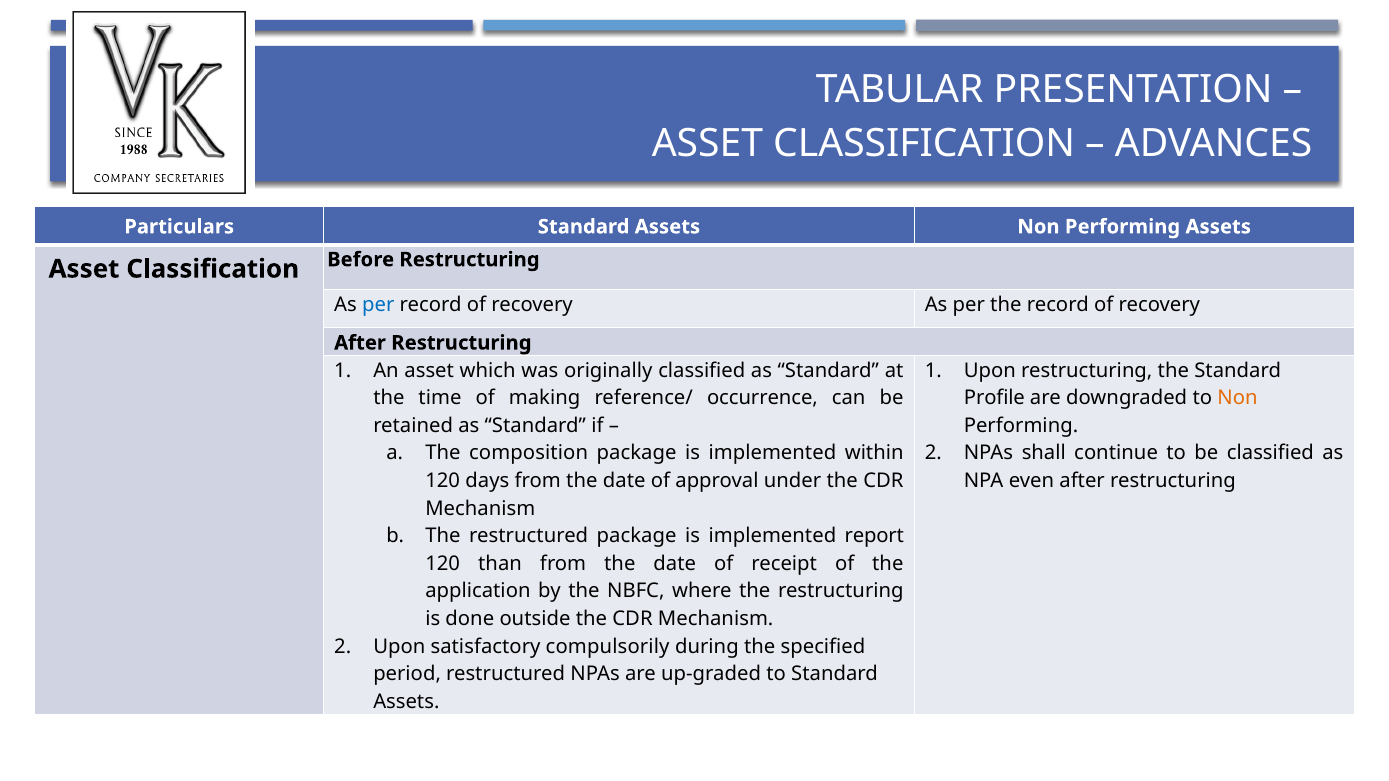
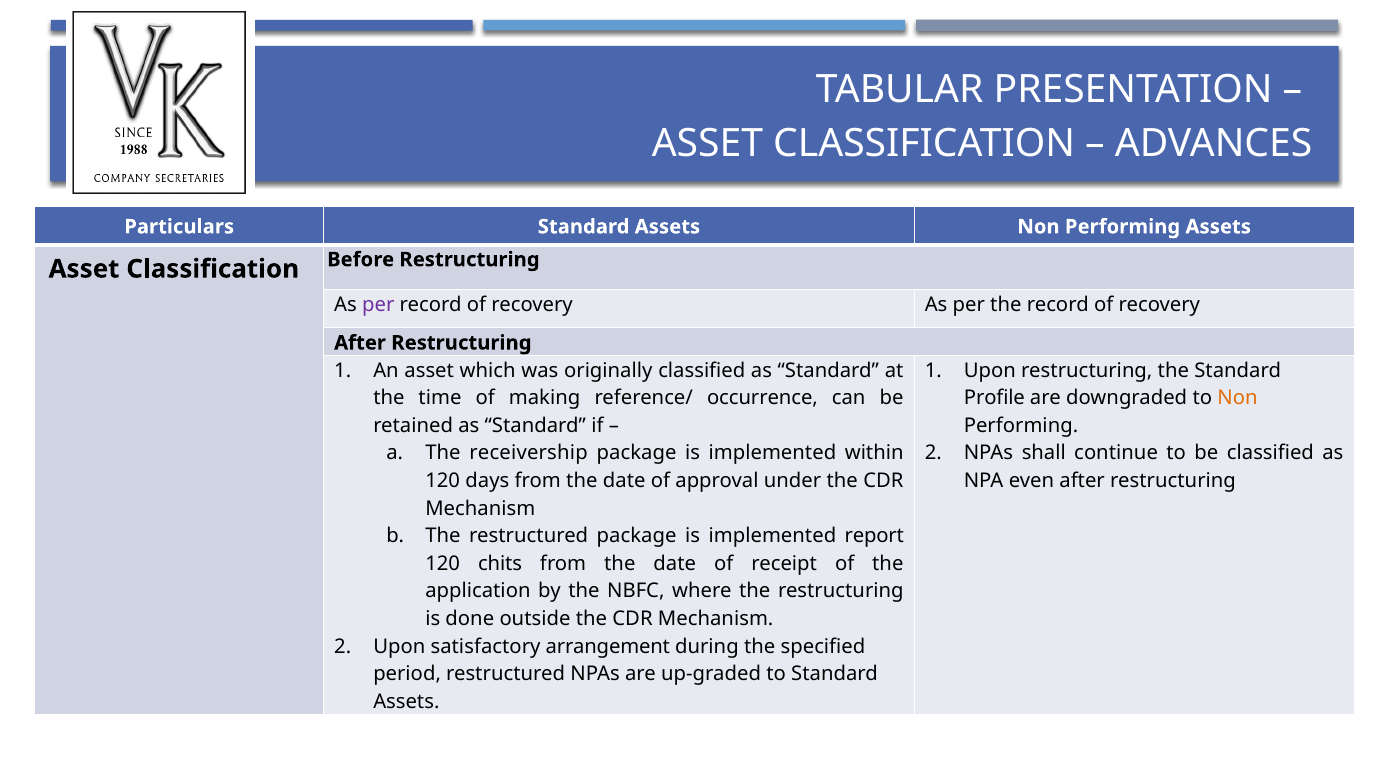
per at (378, 305) colour: blue -> purple
composition: composition -> receivership
than: than -> chits
compulsorily: compulsorily -> arrangement
